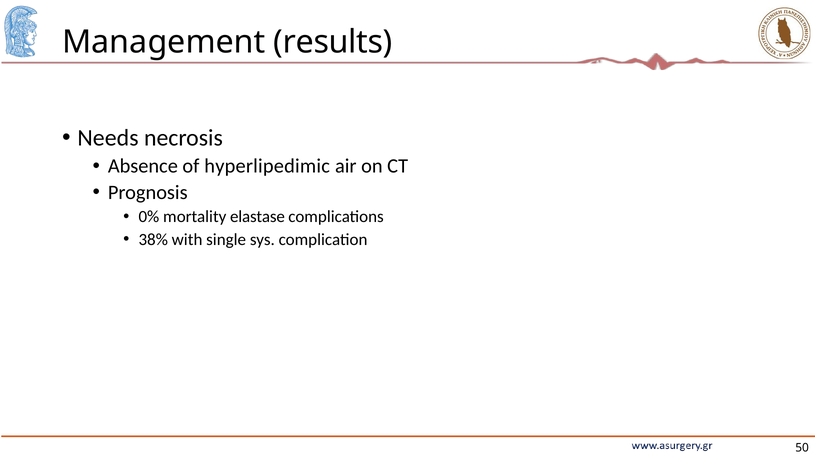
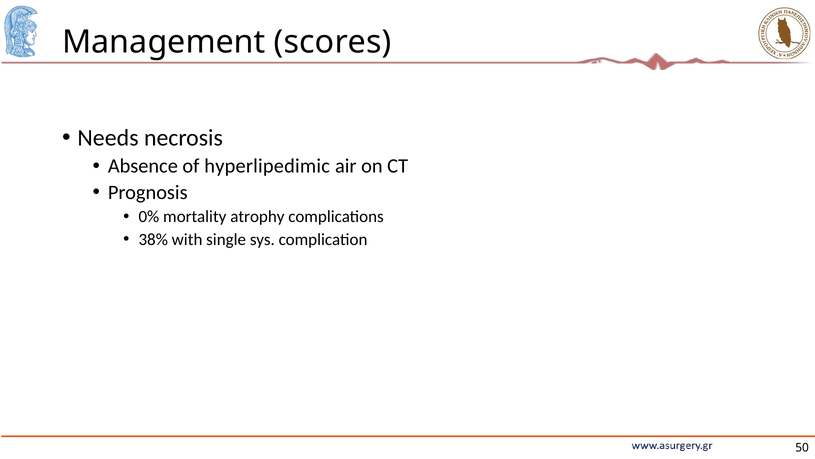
results: results -> scores
elastase: elastase -> atrophy
